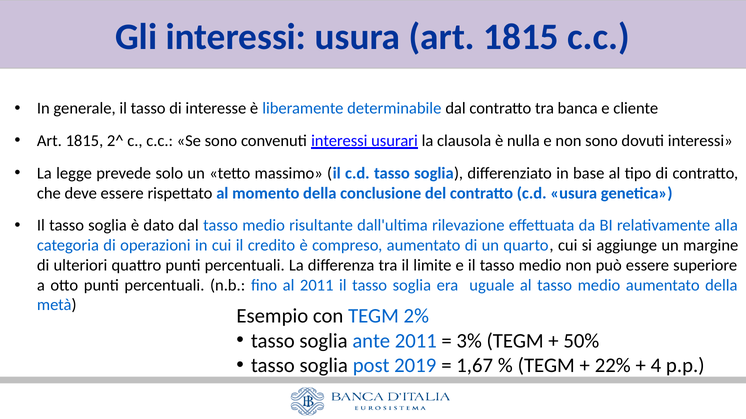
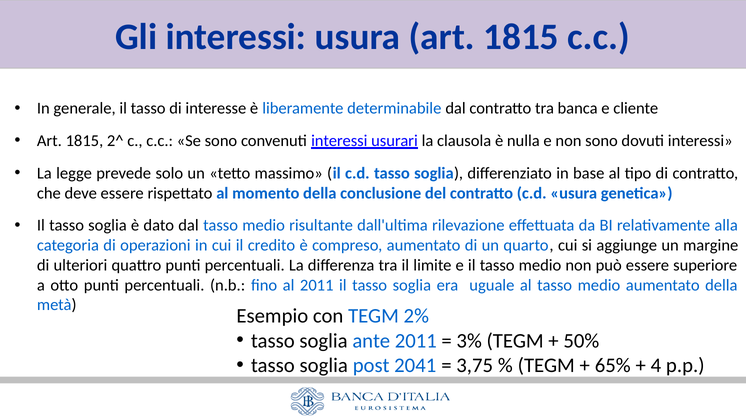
2019: 2019 -> 2041
1,67: 1,67 -> 3,75
22%: 22% -> 65%
